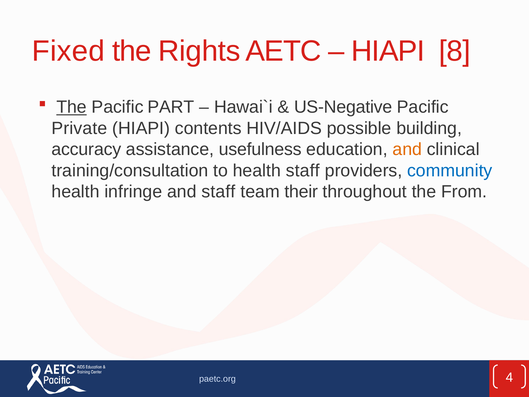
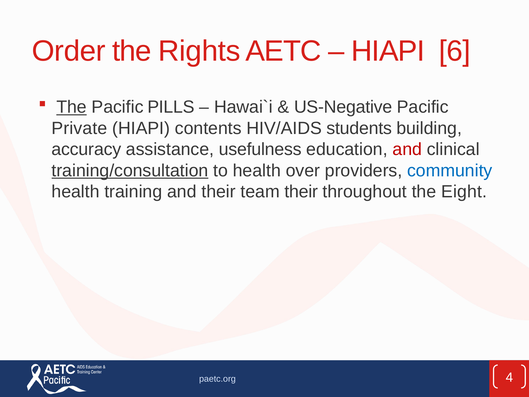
Fixed: Fixed -> Order
8: 8 -> 6
PART: PART -> PILLS
possible: possible -> students
and at (407, 149) colour: orange -> red
training/consultation underline: none -> present
health staff: staff -> over
infringe: infringe -> training
and staff: staff -> their
From: From -> Eight
